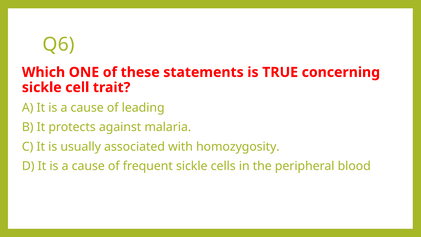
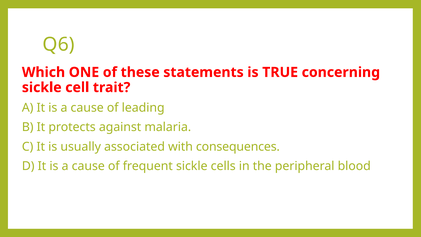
homozygosity: homozygosity -> consequences
